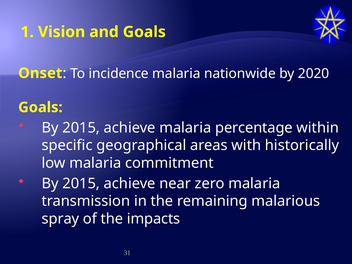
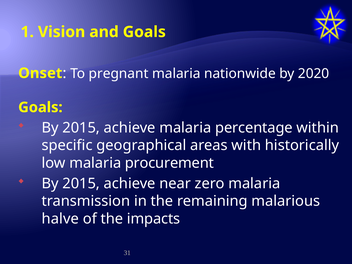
incidence: incidence -> pregnant
commitment: commitment -> procurement
spray: spray -> halve
